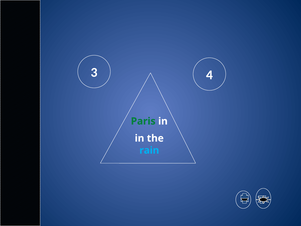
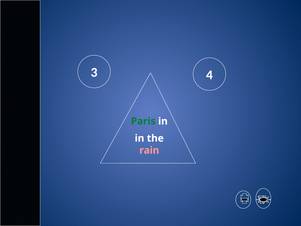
rain colour: light blue -> pink
